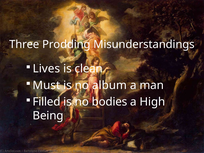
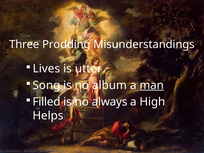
clean: clean -> utter
Must: Must -> Song
man underline: none -> present
bodies: bodies -> always
Being: Being -> Helps
